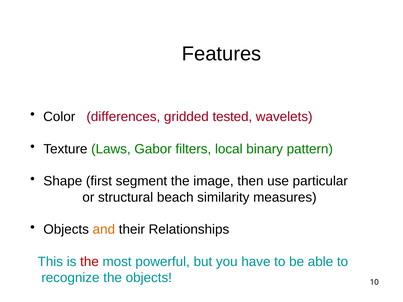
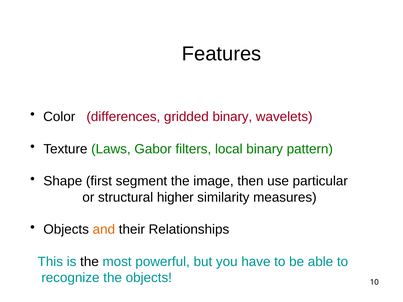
gridded tested: tested -> binary
beach: beach -> higher
the at (89, 262) colour: red -> black
